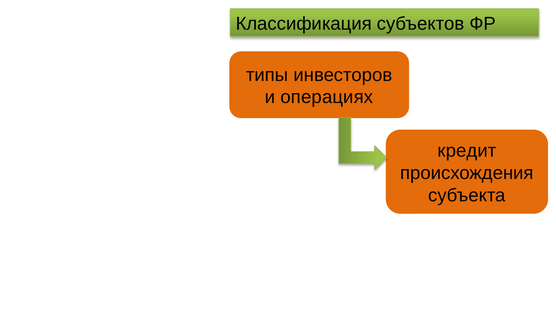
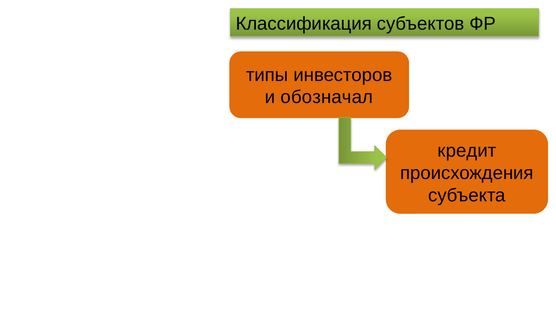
операциях: операциях -> обозначал
